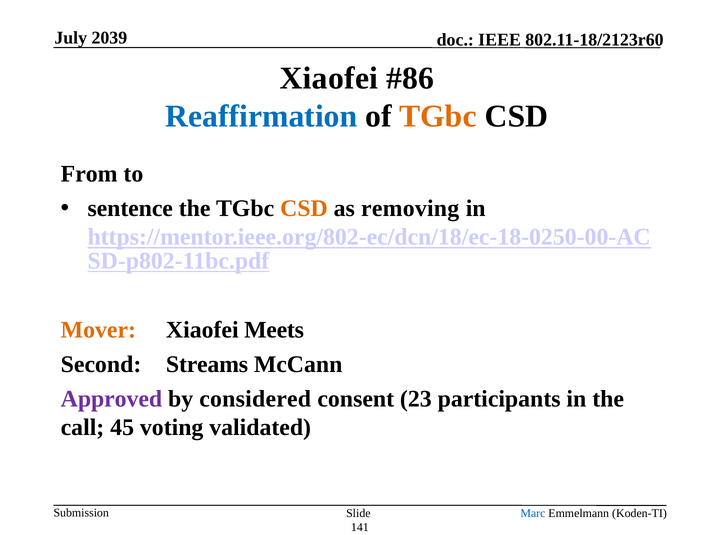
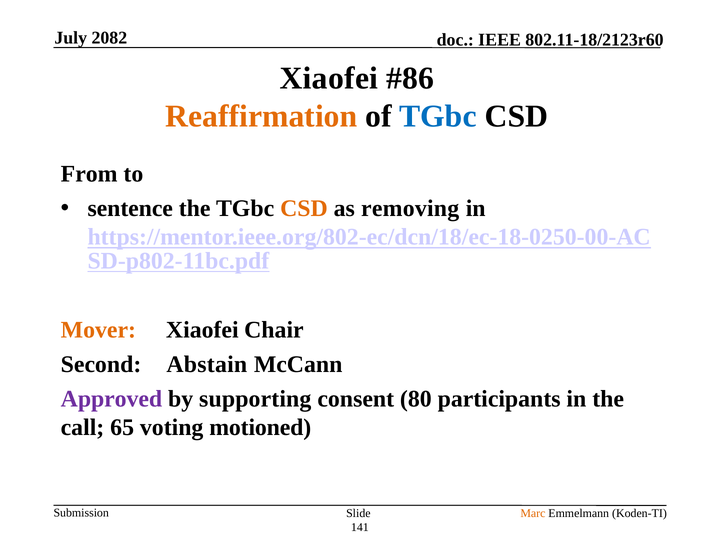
2039: 2039 -> 2082
Reaffirmation colour: blue -> orange
TGbc at (438, 116) colour: orange -> blue
Meets: Meets -> Chair
Streams: Streams -> Abstain
considered: considered -> supporting
23: 23 -> 80
45: 45 -> 65
validated: validated -> motioned
Marc colour: blue -> orange
